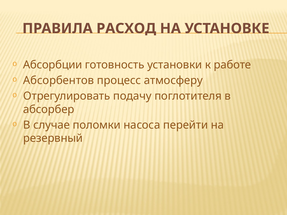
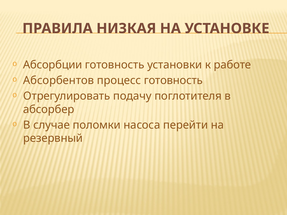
РАСХОД: РАСХОД -> НИЗКАЯ
процесс атмосферу: атмосферу -> готовность
